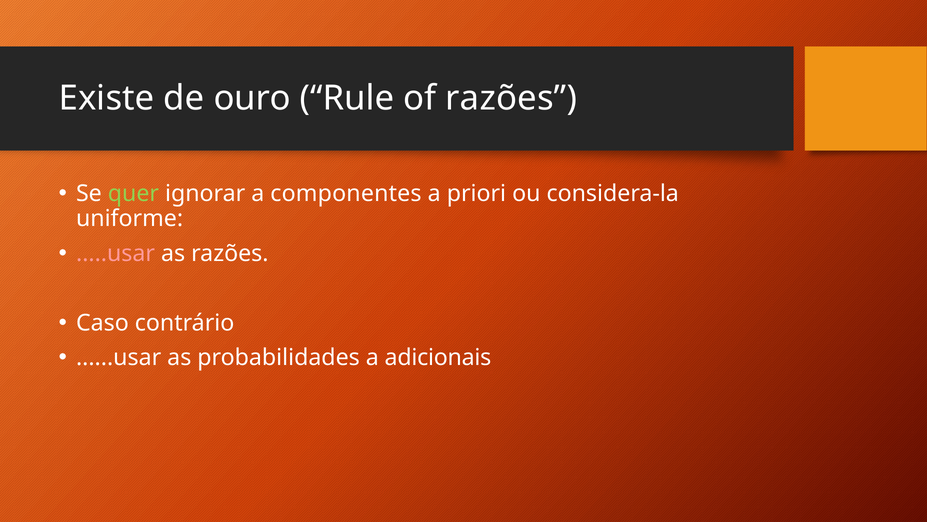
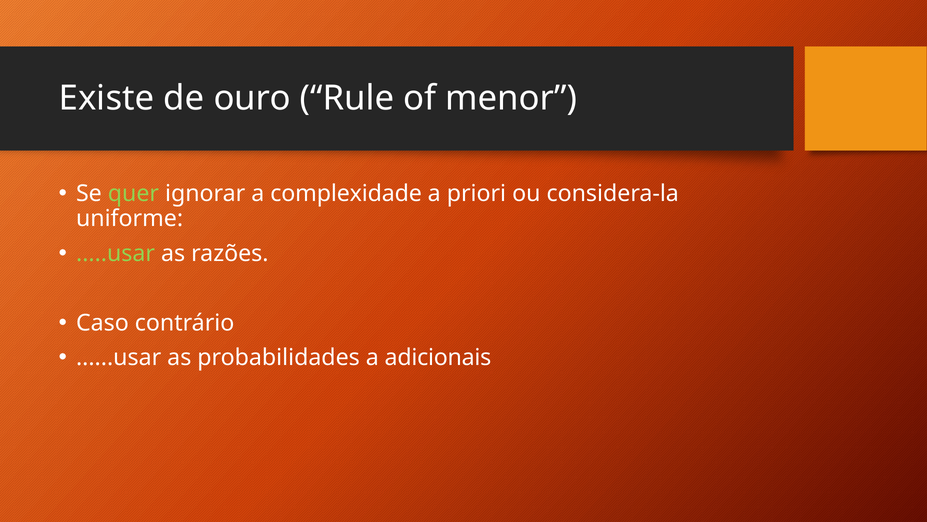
of razões: razões -> menor
componentes: componentes -> complexidade
.....usar colour: pink -> light green
